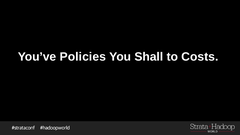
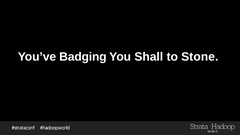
Policies: Policies -> Badging
Costs: Costs -> Stone
